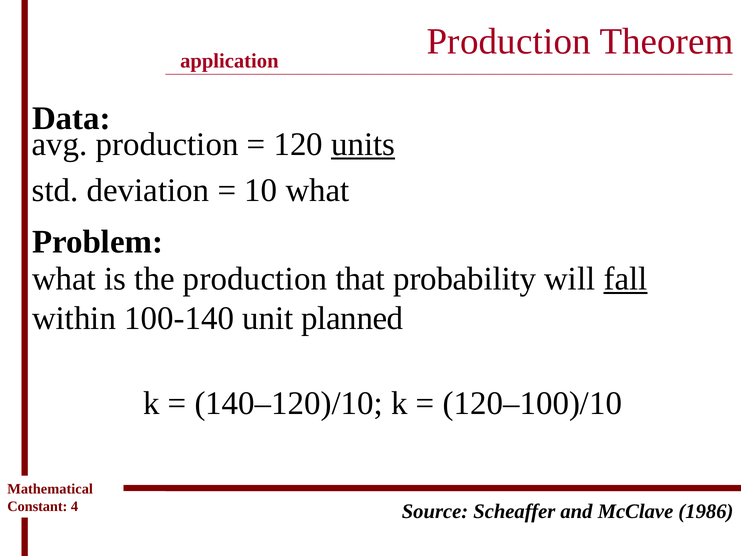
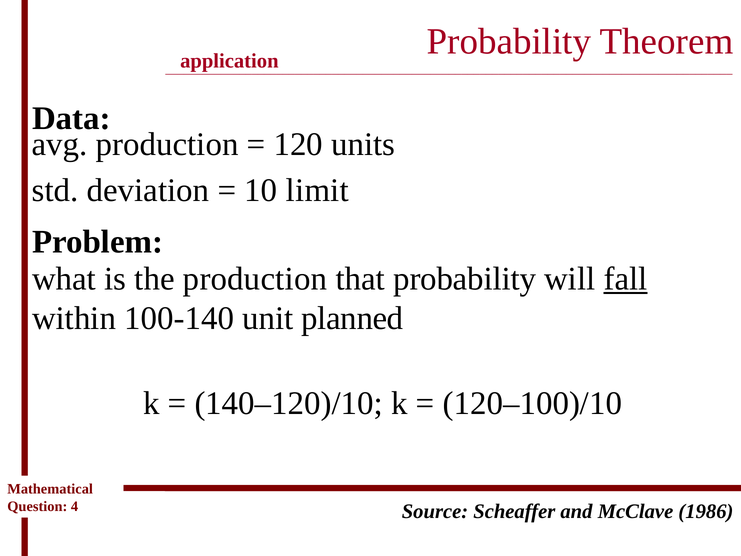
Production at (509, 41): Production -> Probability
units underline: present -> none
10 what: what -> limit
Constant: Constant -> Question
